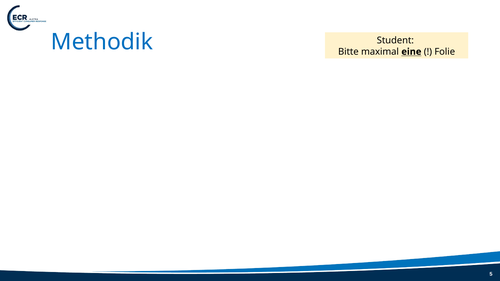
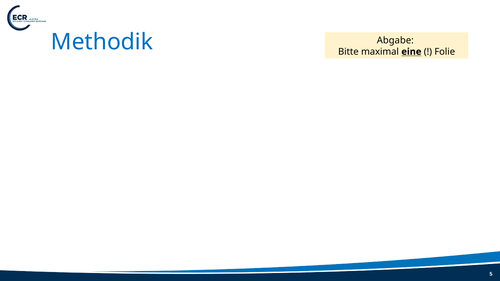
Student: Student -> Abgabe
